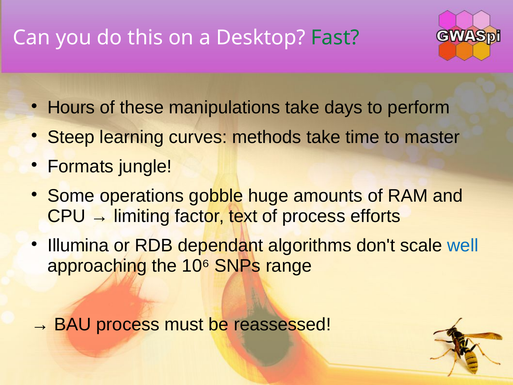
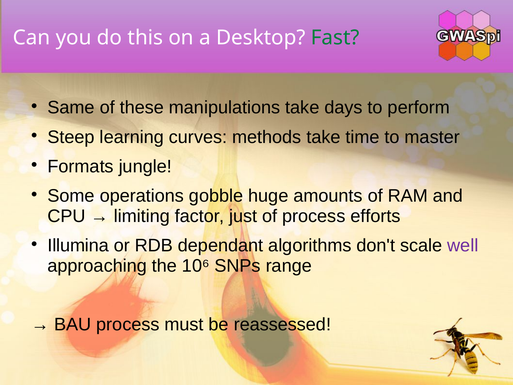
Hours: Hours -> Same
text: text -> just
well colour: blue -> purple
